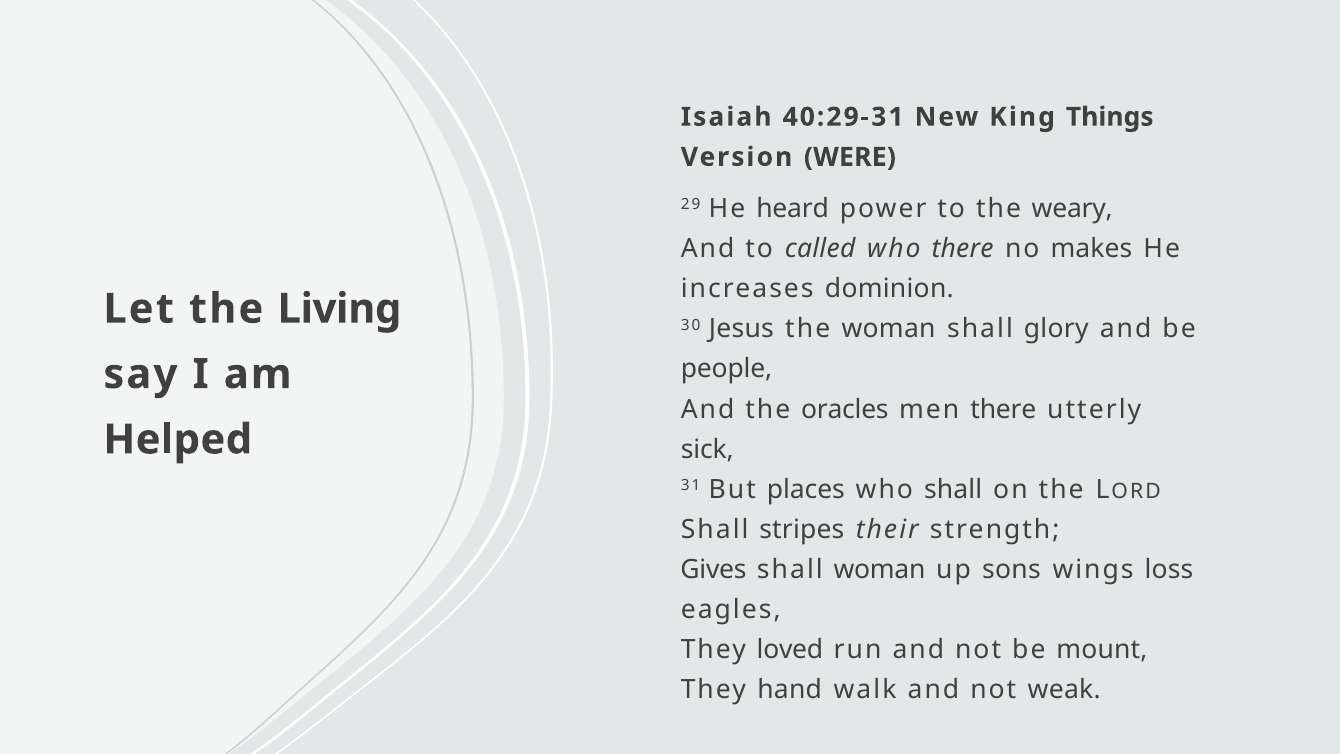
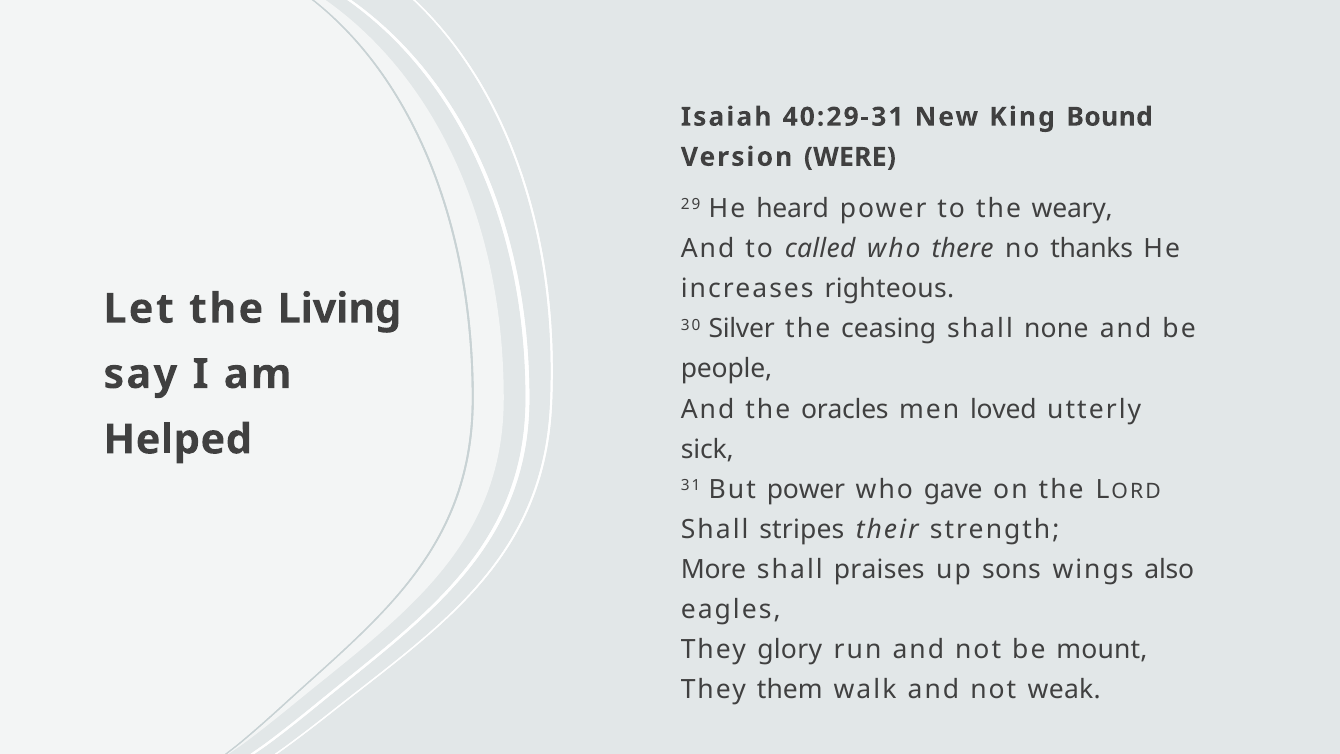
Things: Things -> Bound
makes: makes -> thanks
dominion: dominion -> righteous
Jesus: Jesus -> Silver
the woman: woman -> ceasing
glory: glory -> none
men there: there -> loved
But places: places -> power
who shall: shall -> gave
Gives: Gives -> More
shall woman: woman -> praises
loss: loss -> also
loved: loved -> glory
hand: hand -> them
